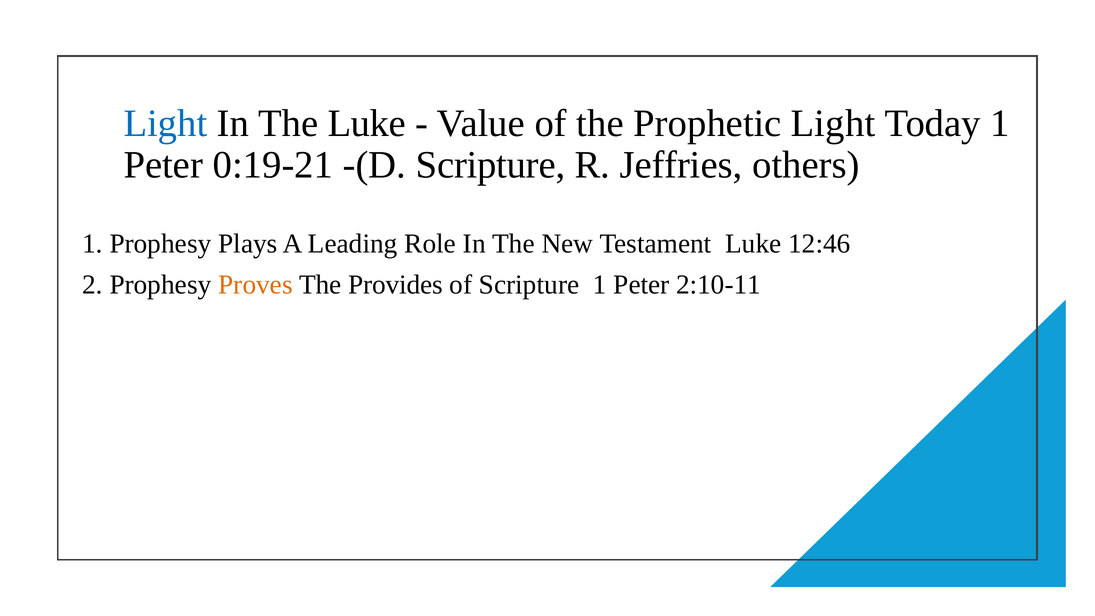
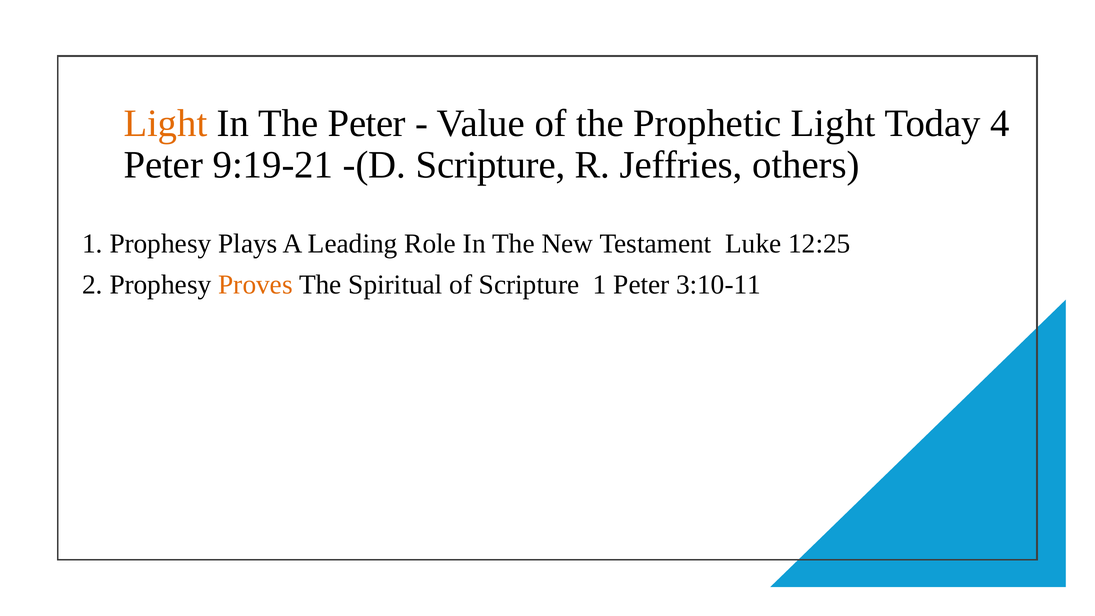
Light at (166, 123) colour: blue -> orange
The Luke: Luke -> Peter
Today 1: 1 -> 4
0:19-21: 0:19-21 -> 9:19-21
12:46: 12:46 -> 12:25
Provides: Provides -> Spiritual
2:10-11: 2:10-11 -> 3:10-11
